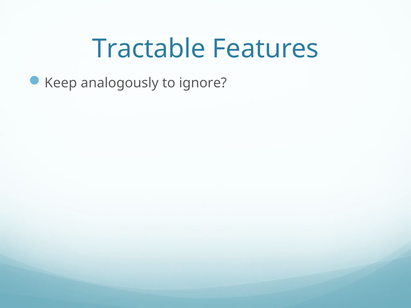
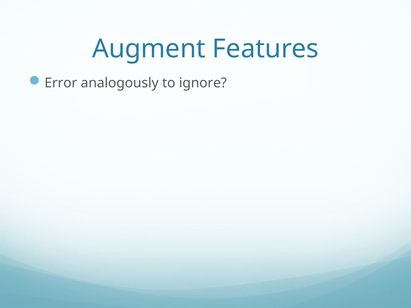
Tractable: Tractable -> Augment
Keep: Keep -> Error
